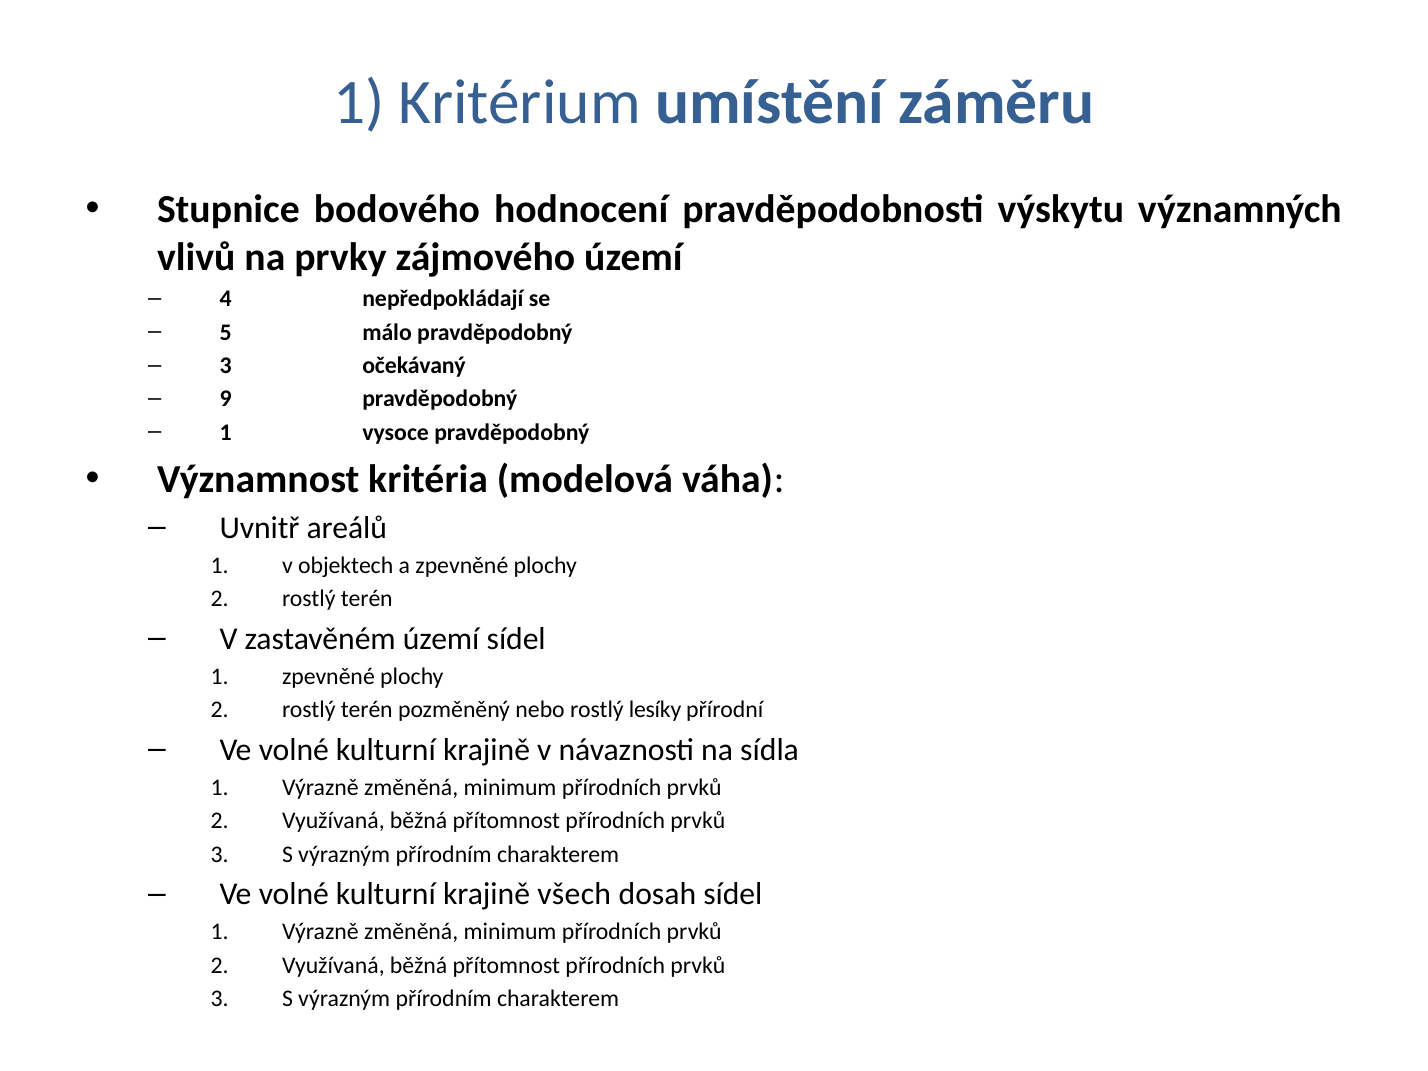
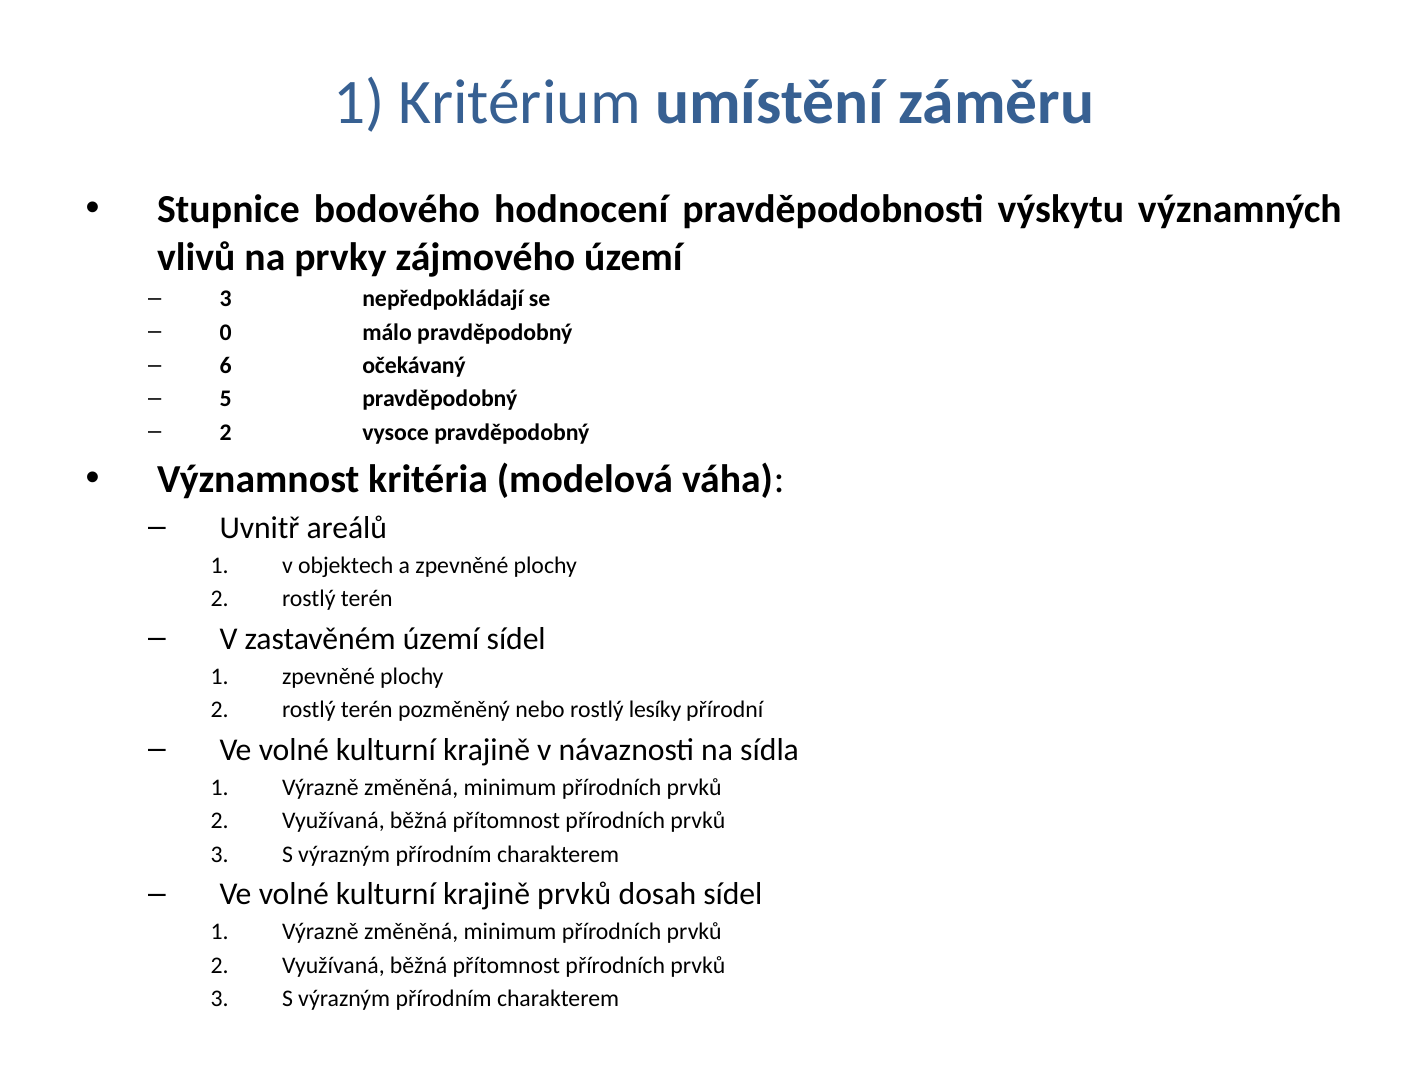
4 at (226, 299): 4 -> 3
5: 5 -> 0
3 at (226, 366): 3 -> 6
9: 9 -> 5
1 at (226, 432): 1 -> 2
krajině všech: všech -> prvků
